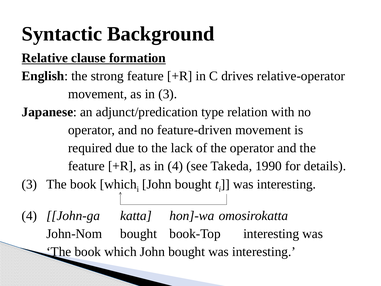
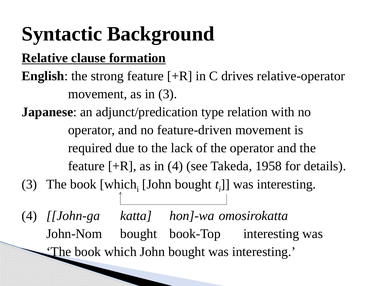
1990: 1990 -> 1958
